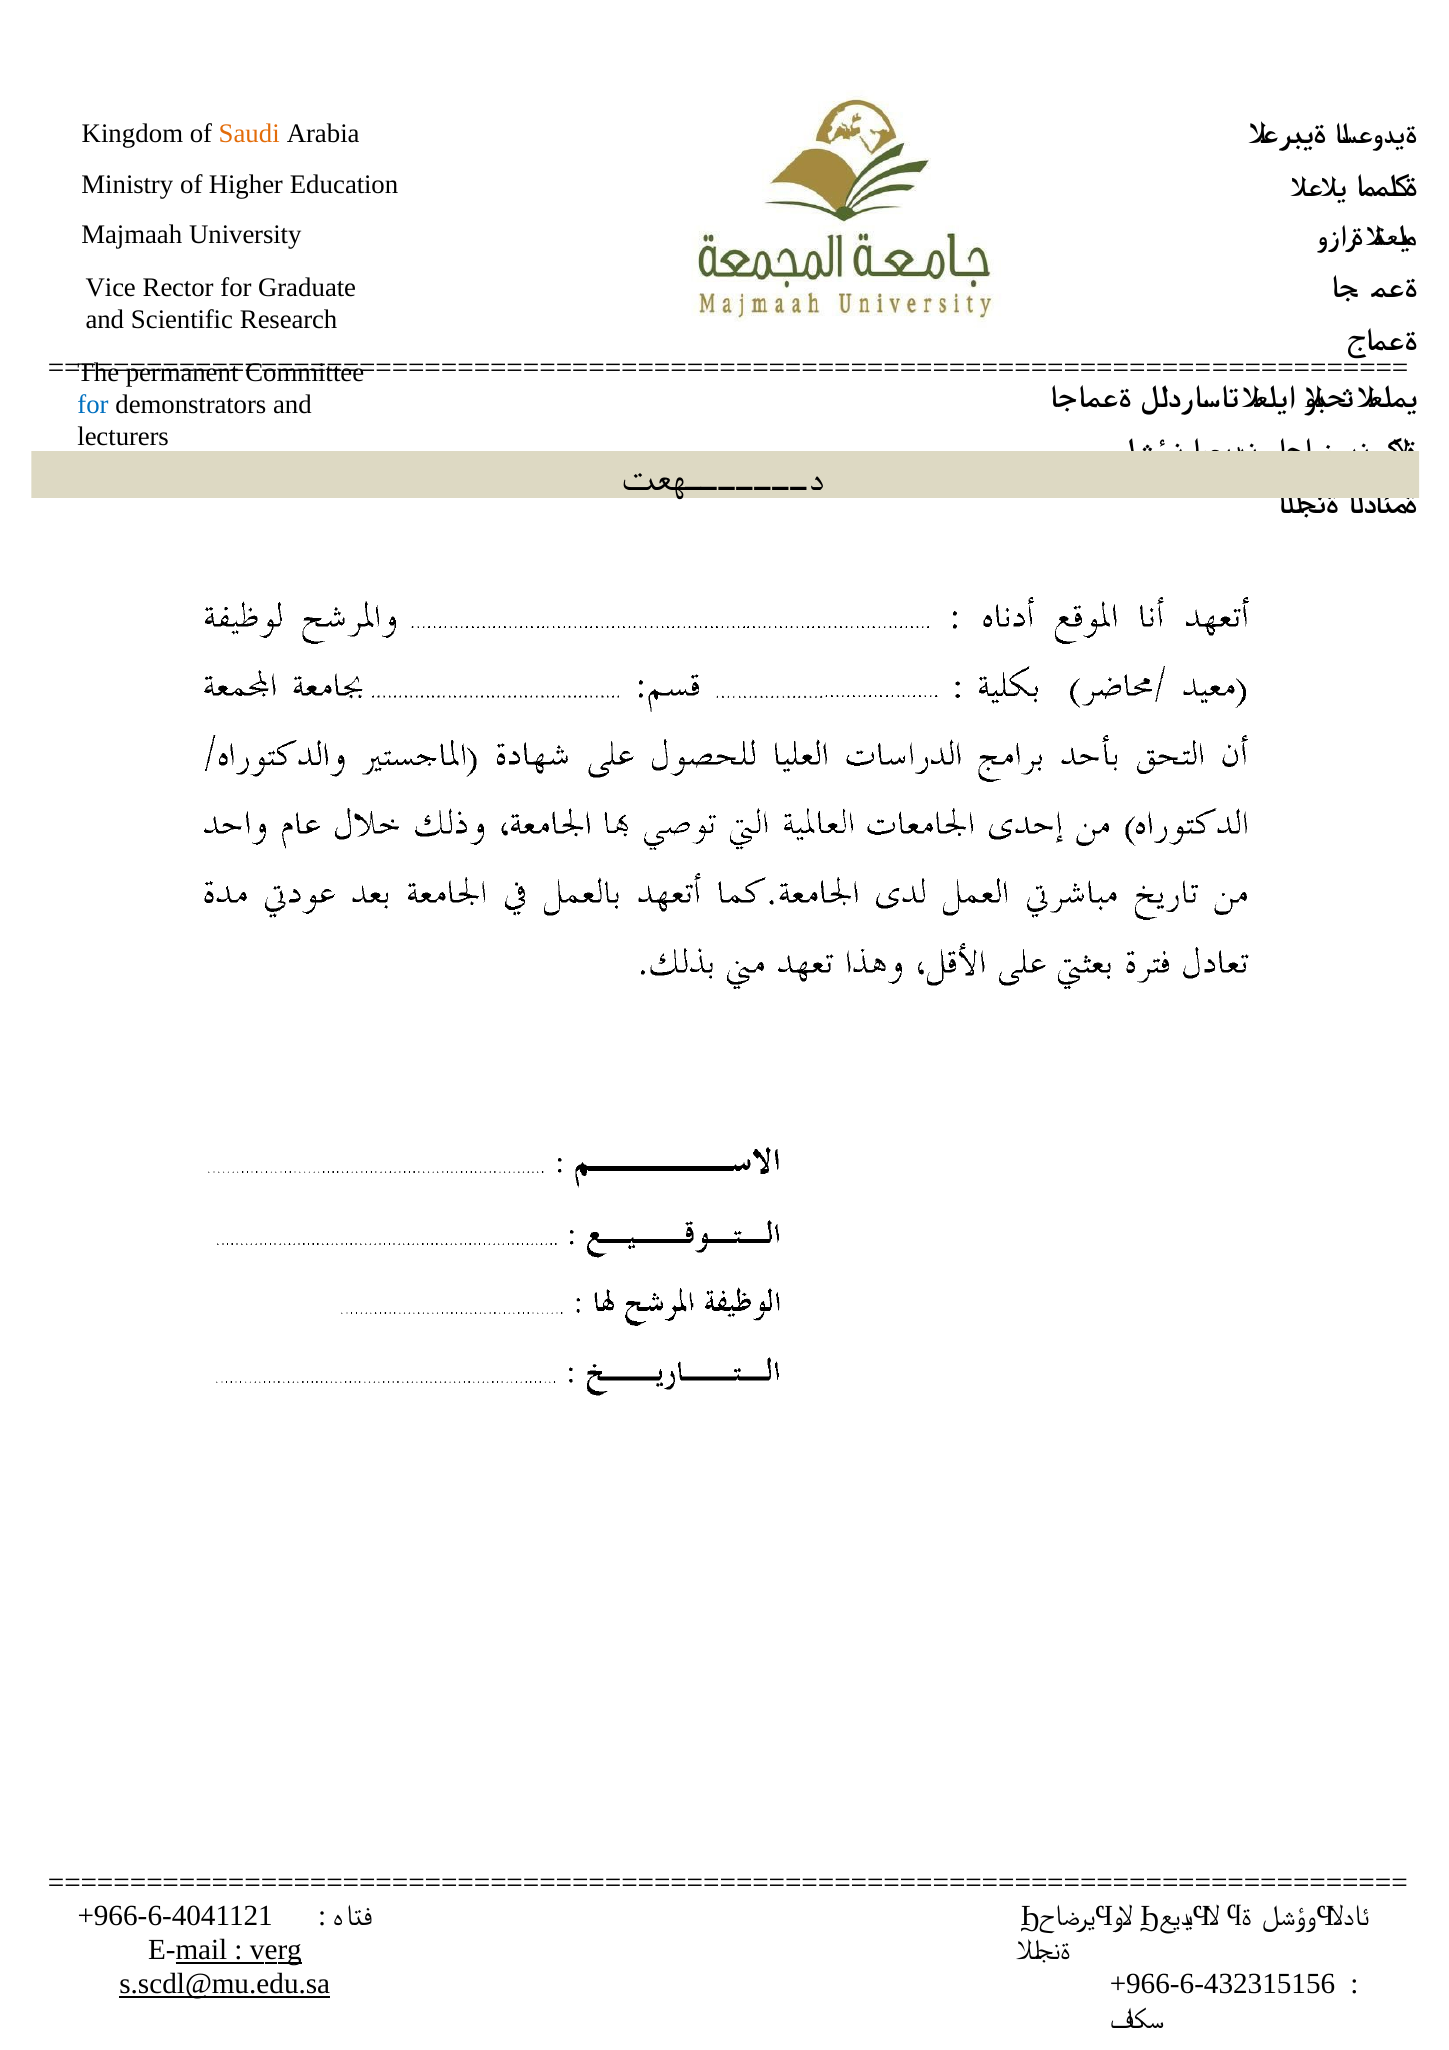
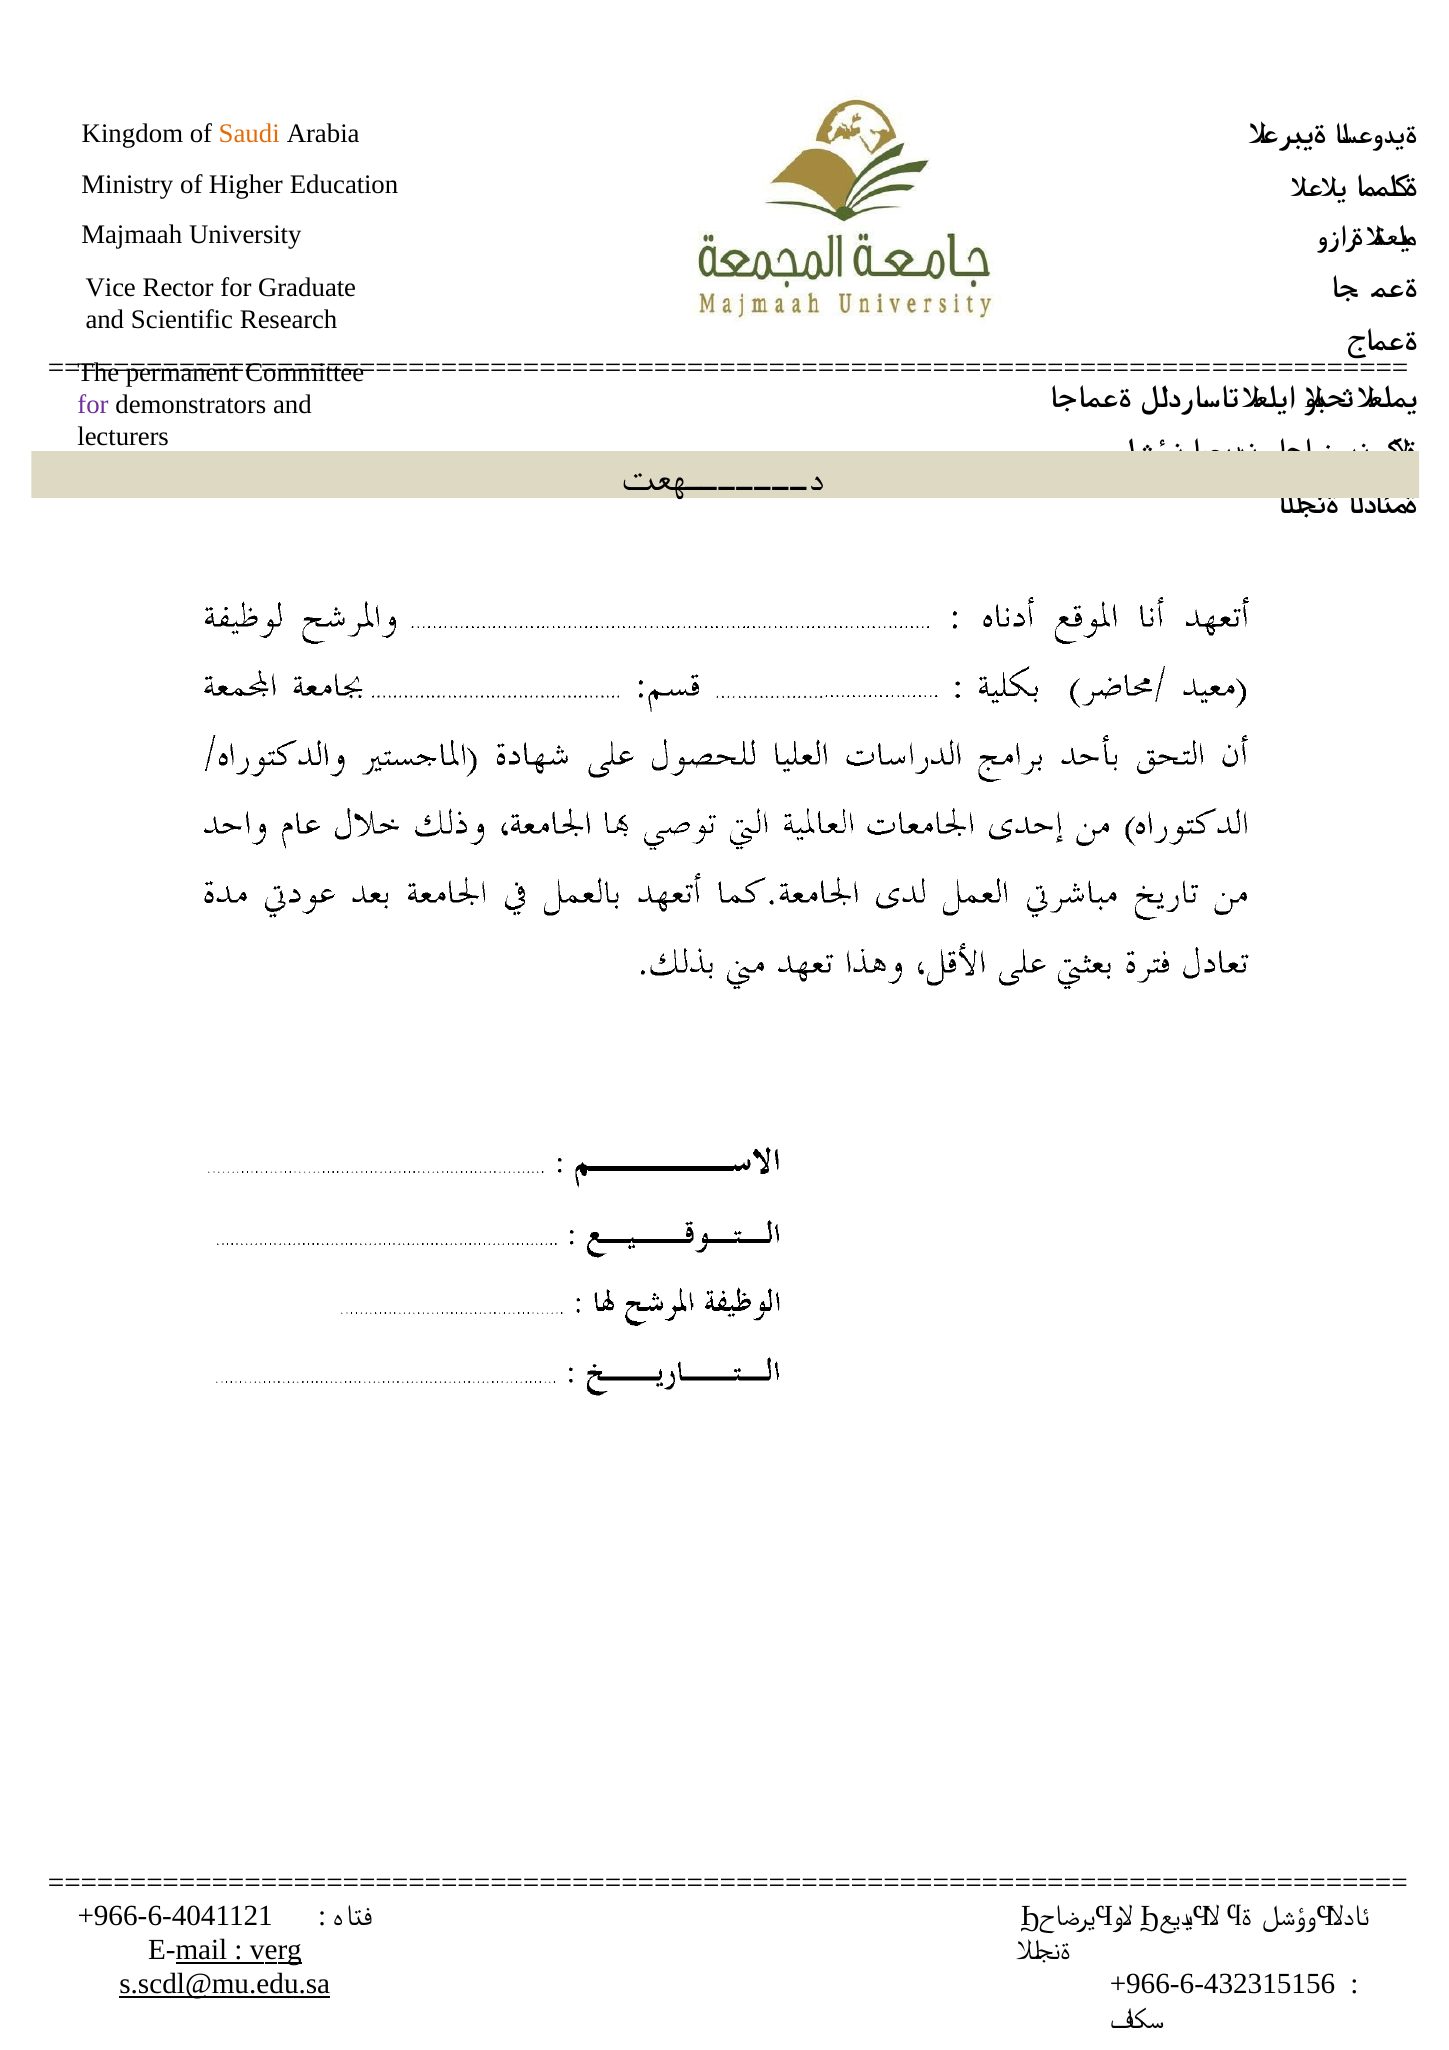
for at (93, 405) colour: blue -> purple
